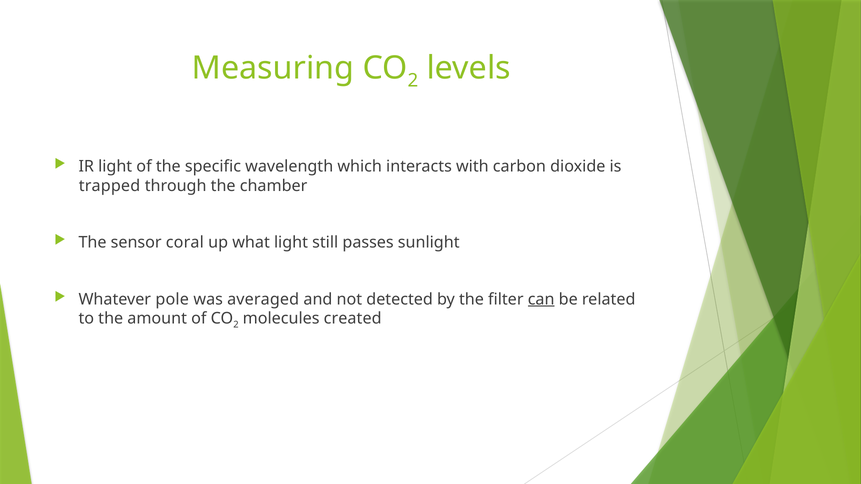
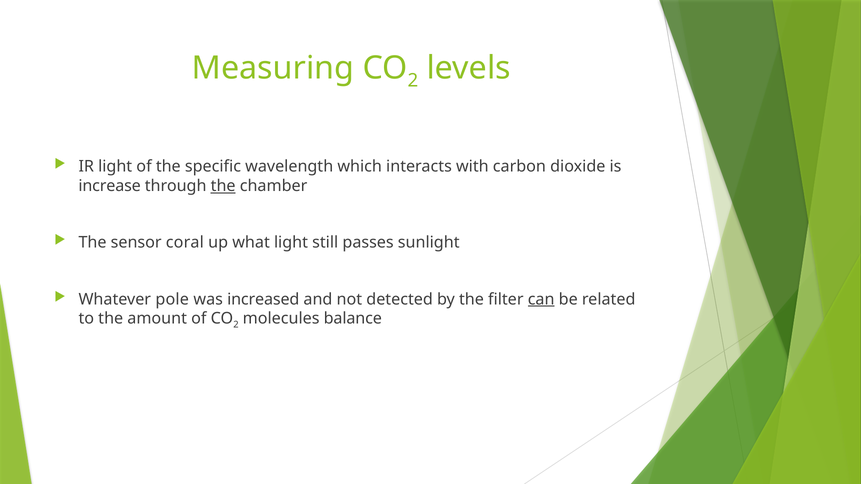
trapped: trapped -> increase
the at (223, 186) underline: none -> present
averaged: averaged -> increased
created: created -> balance
